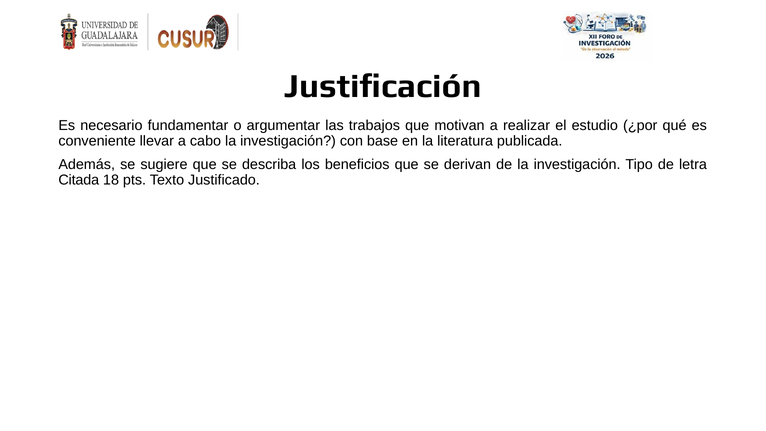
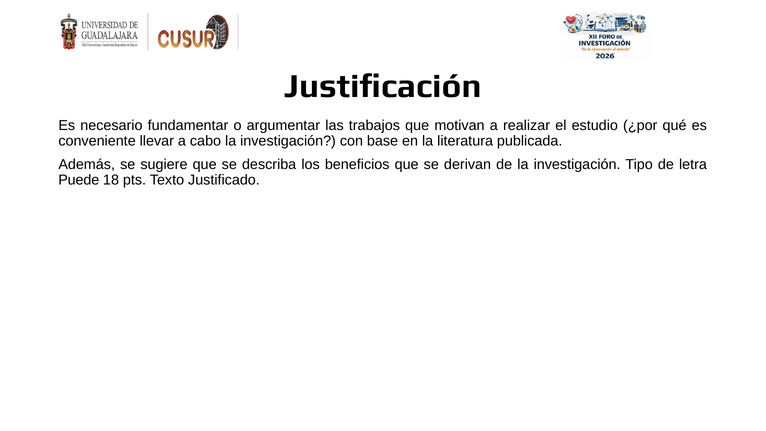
Citada: Citada -> Puede
